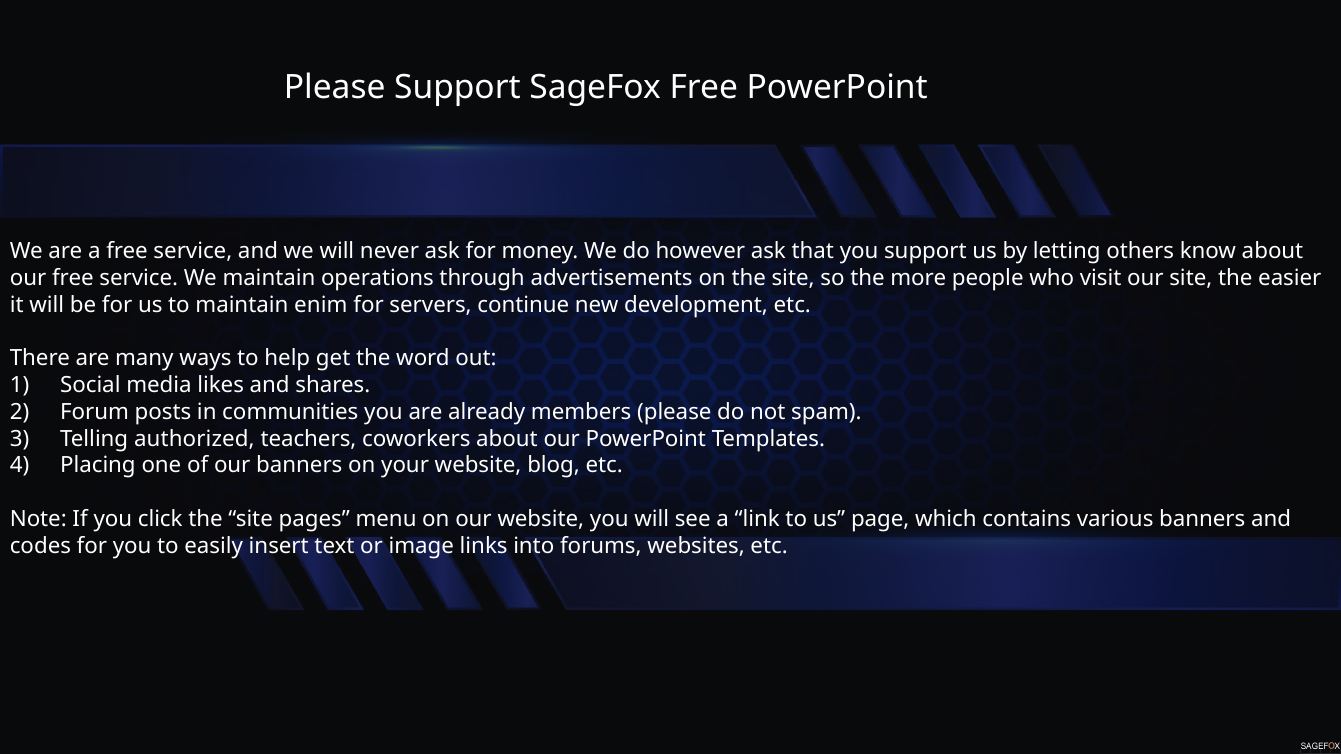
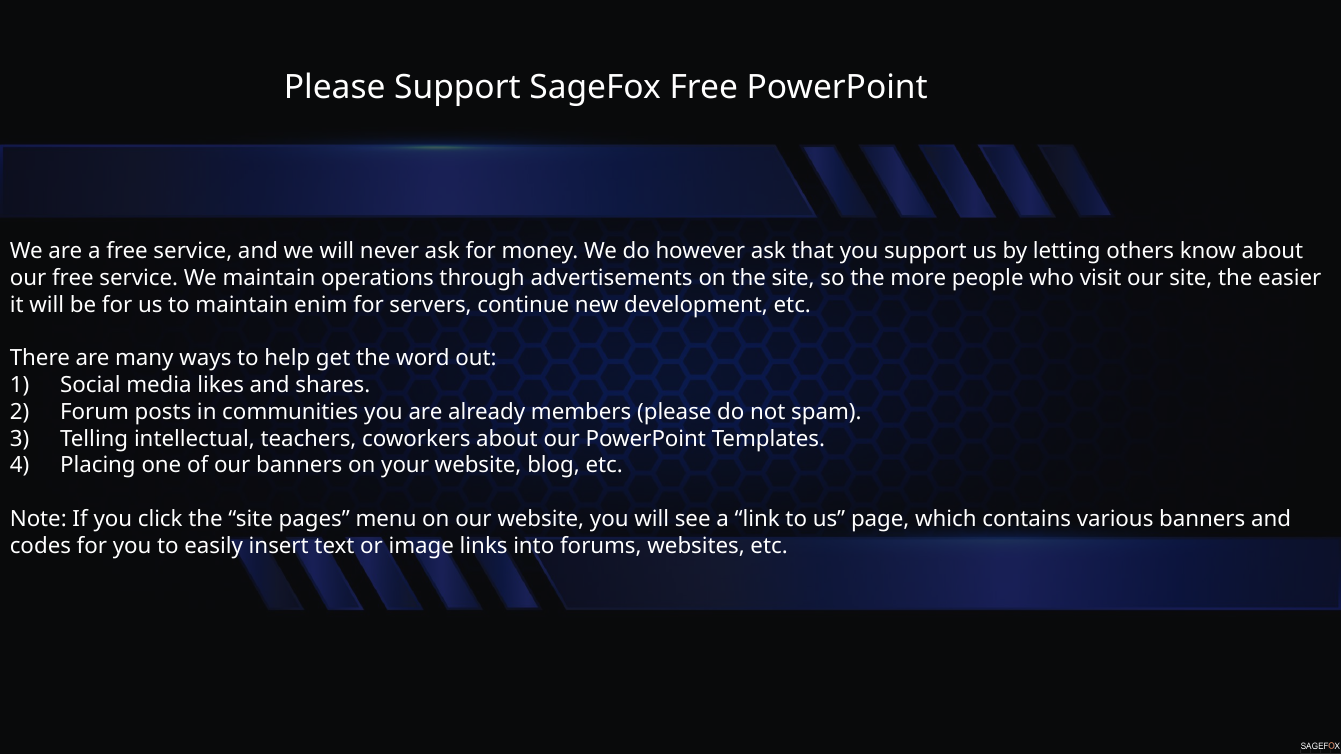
authorized: authorized -> intellectual
